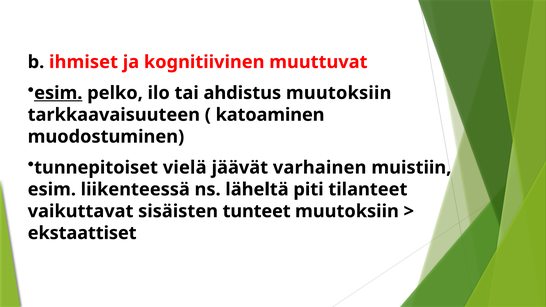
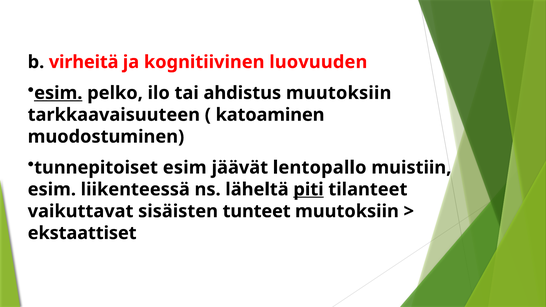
ihmiset: ihmiset -> virheitä
muuttuvat: muuttuvat -> luovuuden
tunnepitoiset vielä: vielä -> esim
varhainen: varhainen -> lentopallo
piti underline: none -> present
